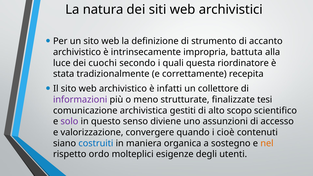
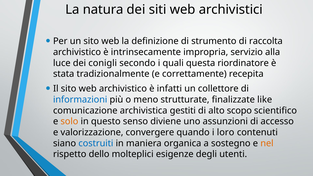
accanto: accanto -> raccolta
battuta: battuta -> servizio
cuochi: cuochi -> conigli
informazioni colour: purple -> blue
tesi: tesi -> like
solo colour: purple -> orange
cioè: cioè -> loro
ordo: ordo -> dello
